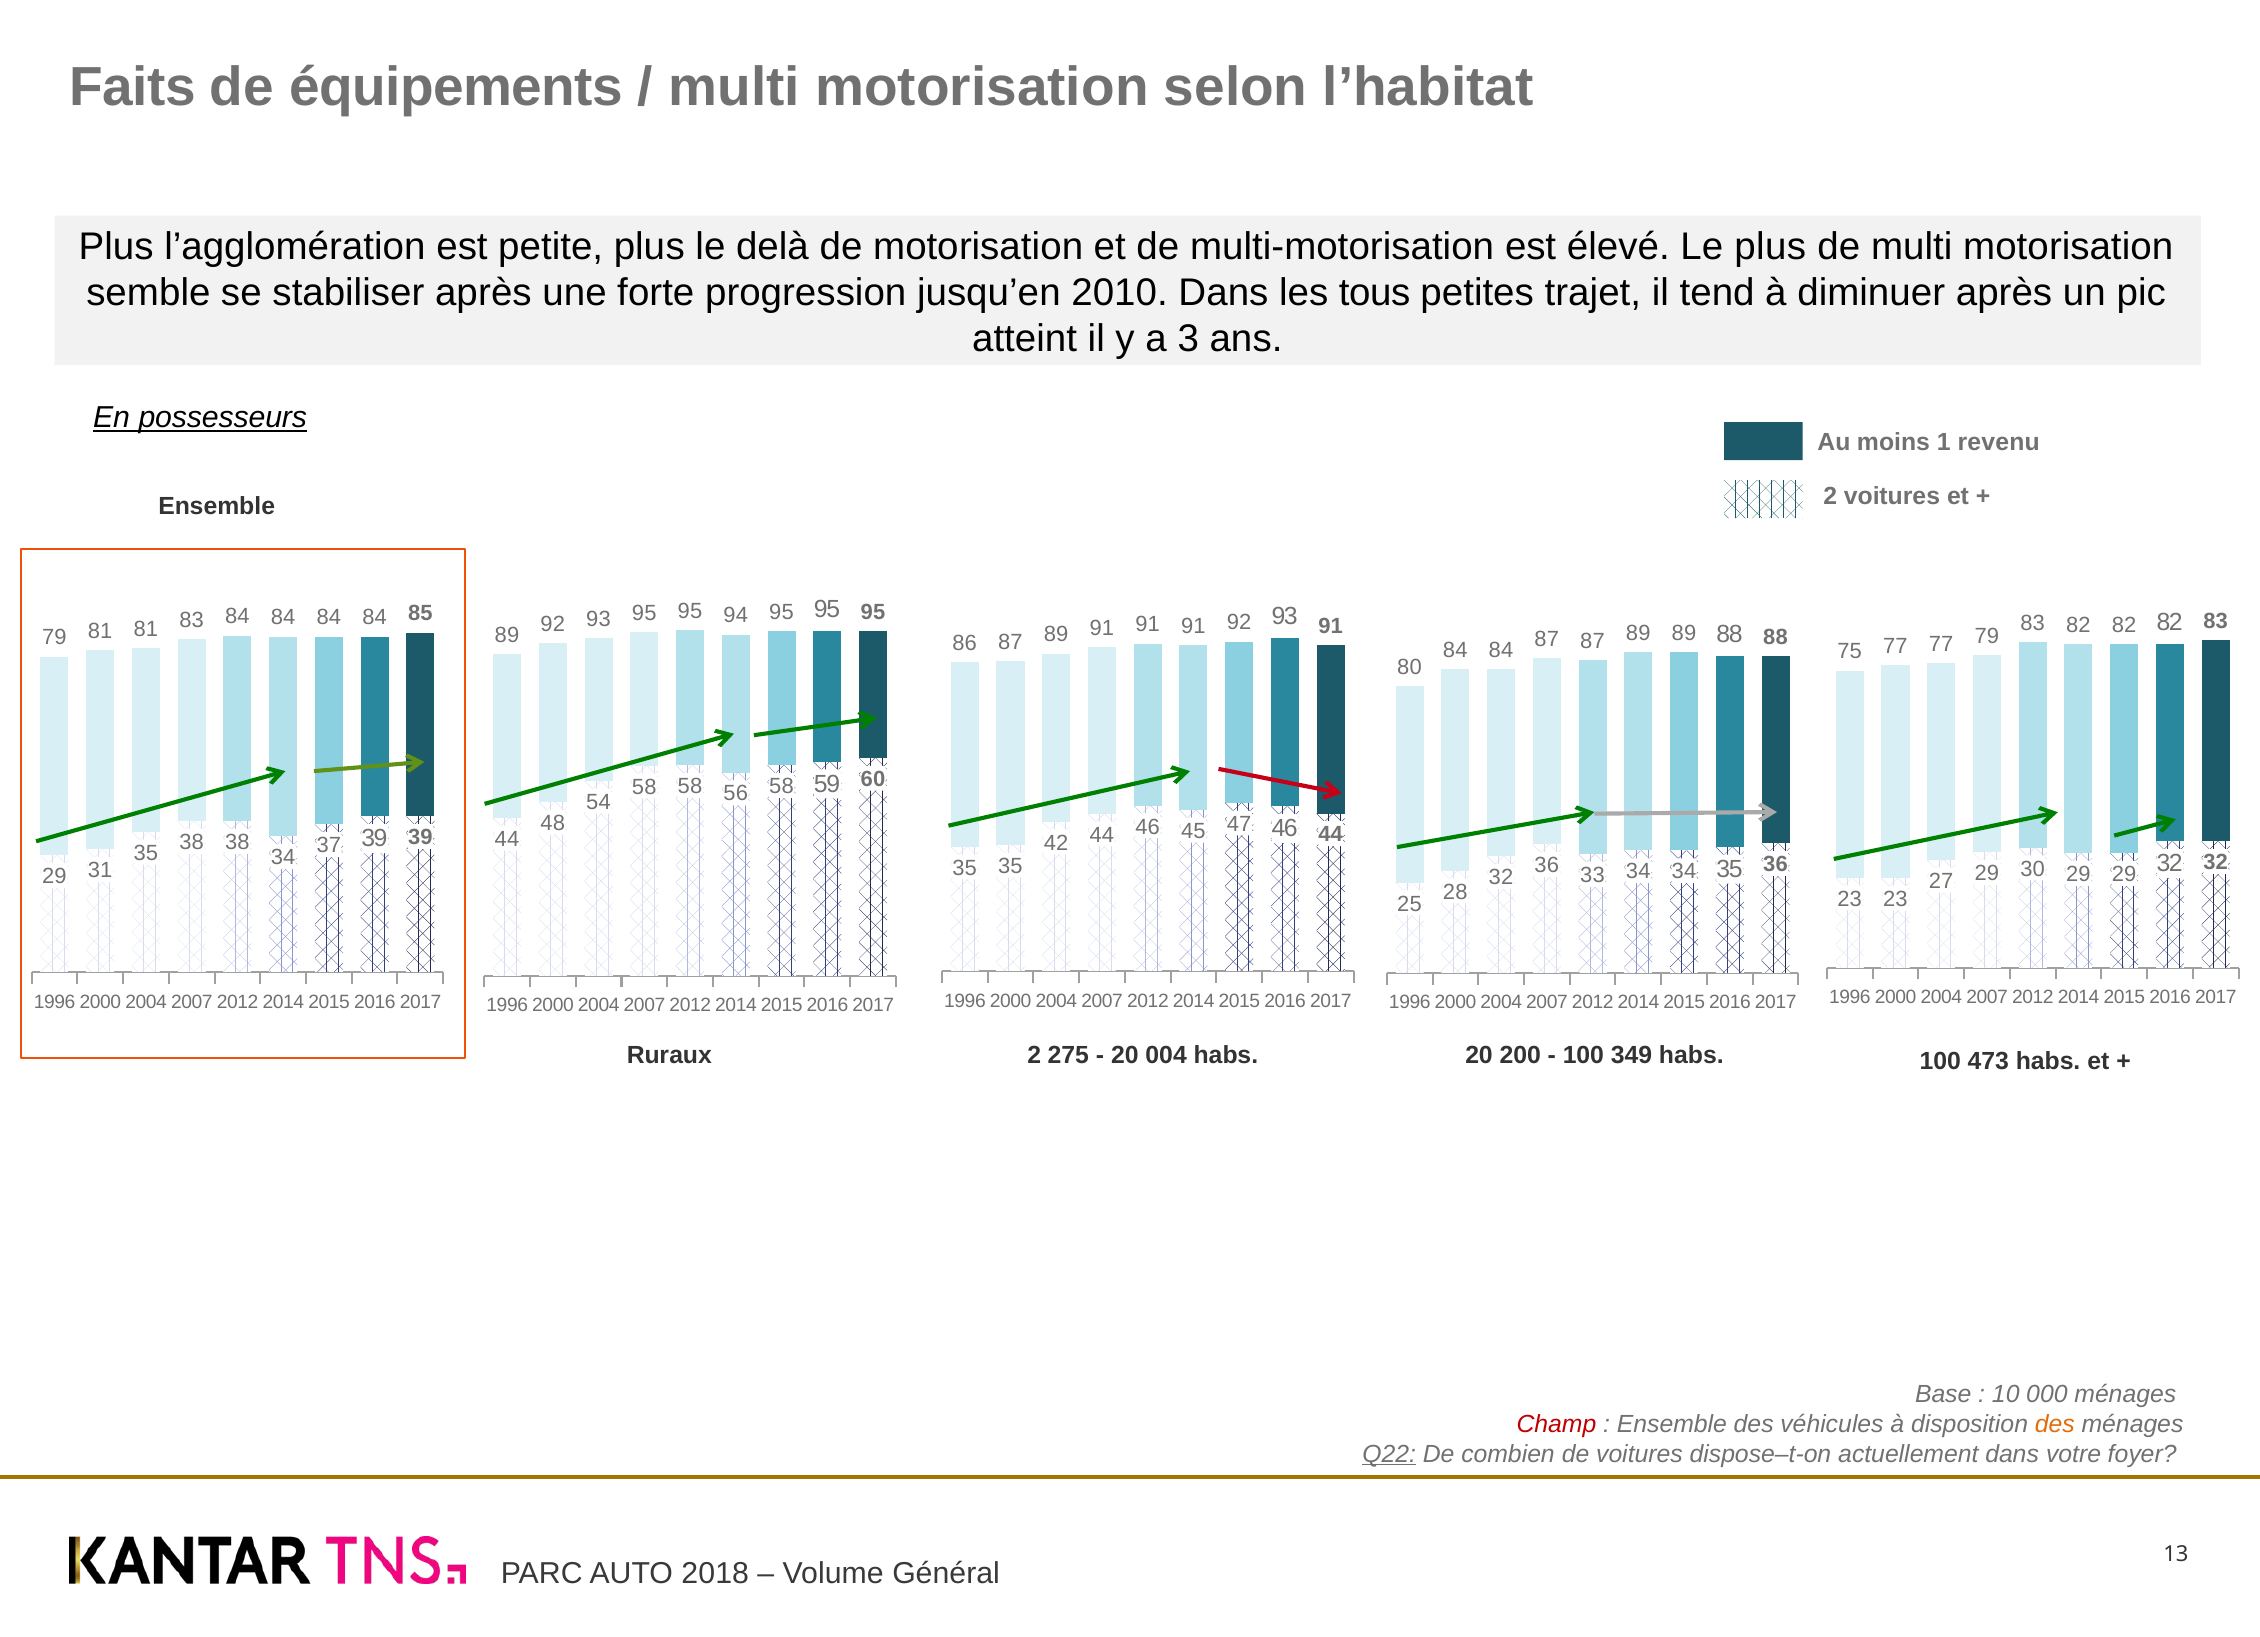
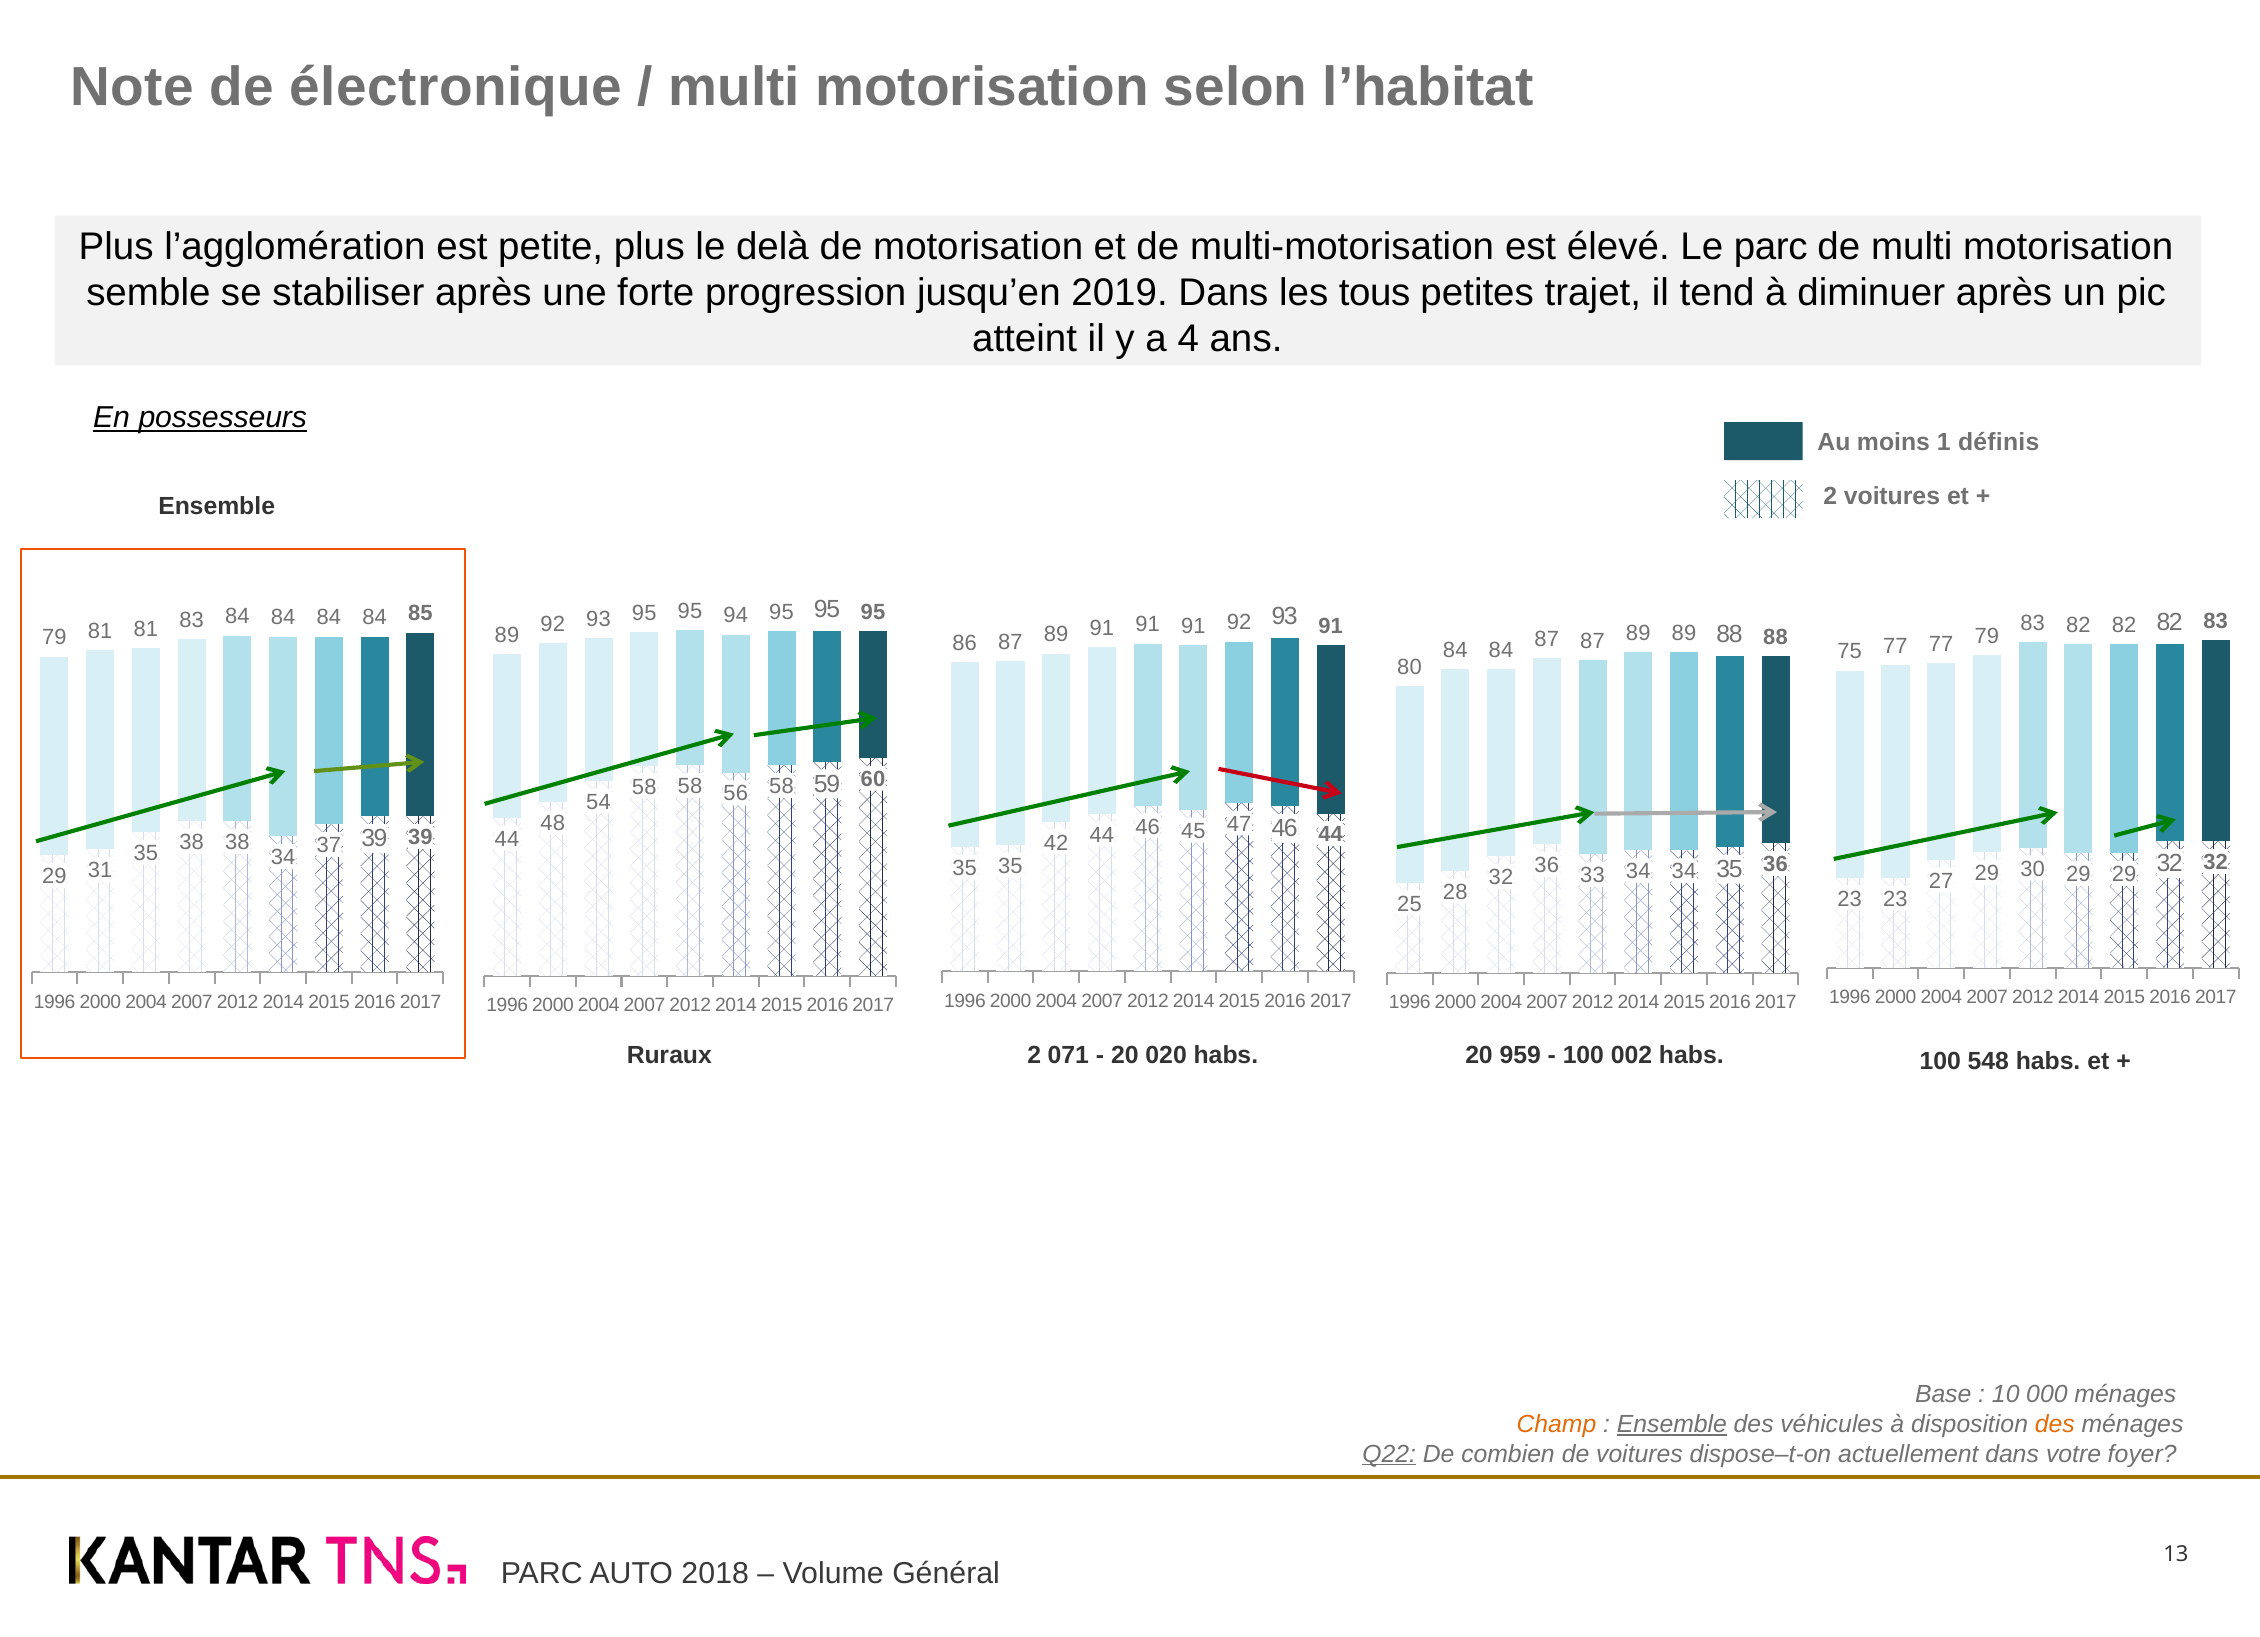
Faits: Faits -> Note
équipements: équipements -> électronique
Le plus: plus -> parc
2010: 2010 -> 2019
3: 3 -> 4
revenu: revenu -> définis
275: 275 -> 071
004: 004 -> 020
200: 200 -> 959
349: 349 -> 002
473: 473 -> 548
Champ colour: red -> orange
Ensemble at (1672, 1424) underline: none -> present
